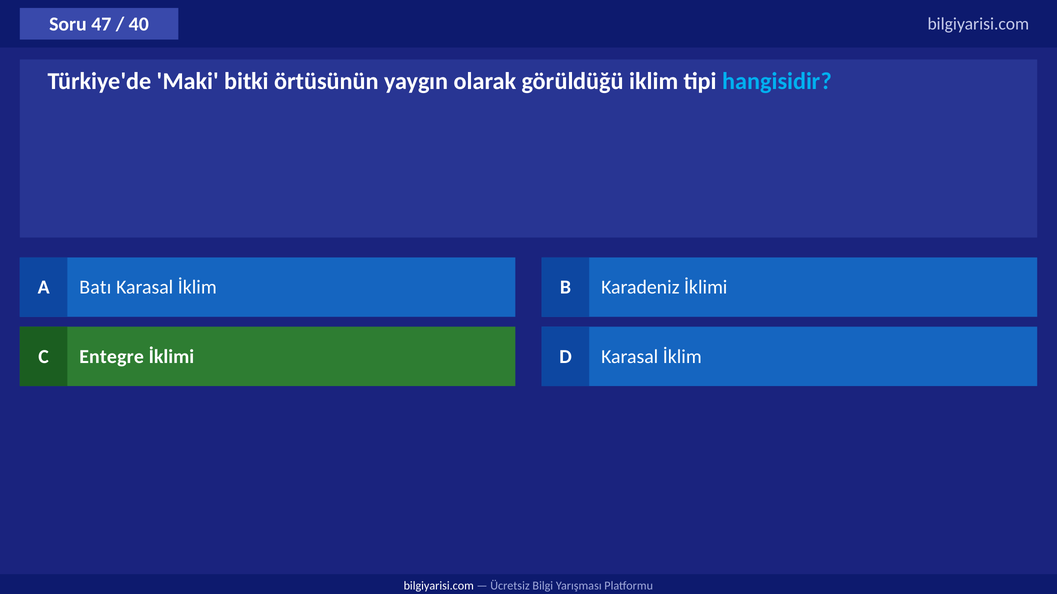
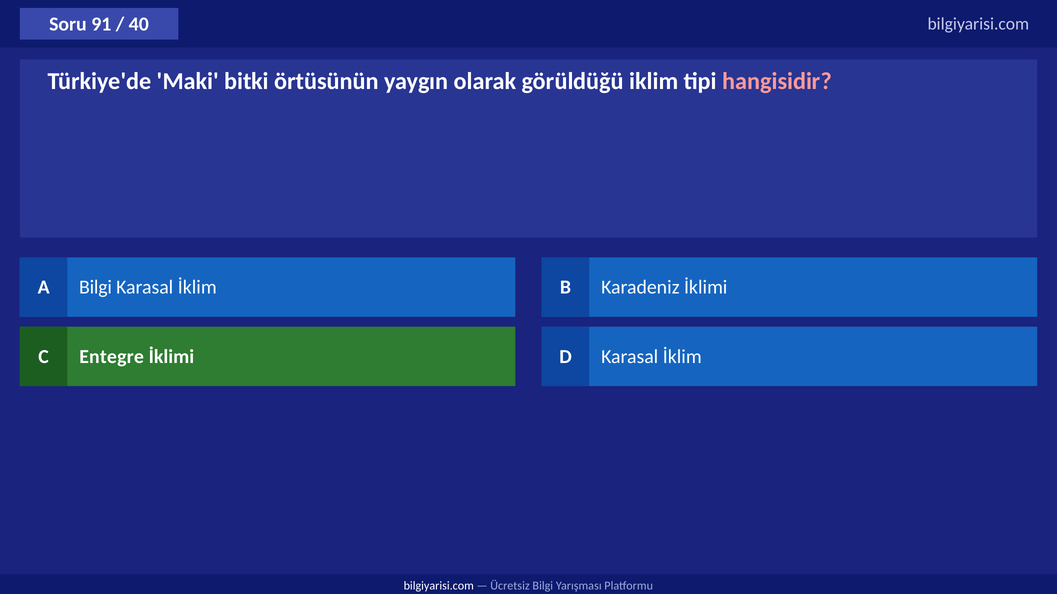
47: 47 -> 91
hangisidir colour: light blue -> pink
A Batı: Batı -> Bilgi
